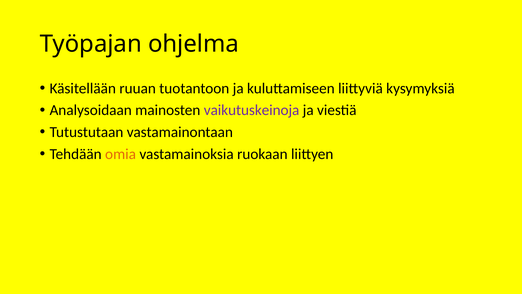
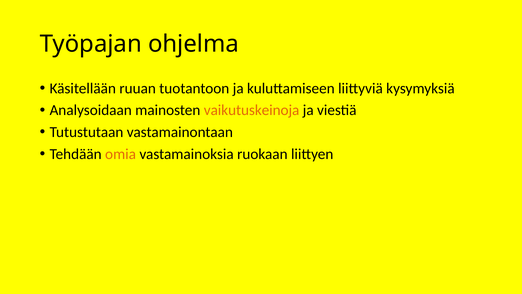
vaikutuskeinoja colour: purple -> orange
